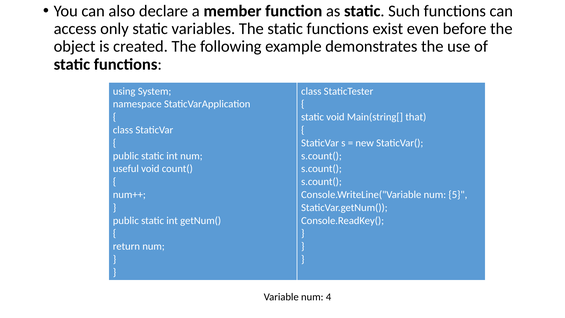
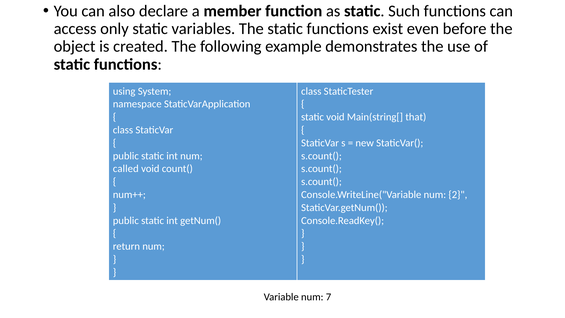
useful: useful -> called
5: 5 -> 2
4: 4 -> 7
